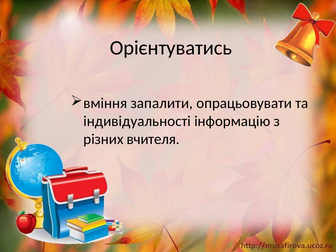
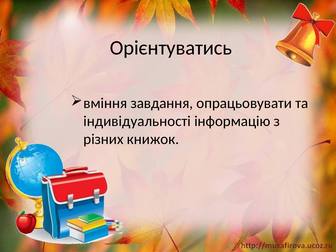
запалити: запалити -> завдання
вчителя: вчителя -> книжок
